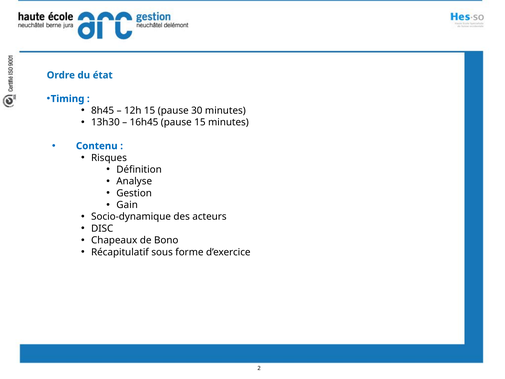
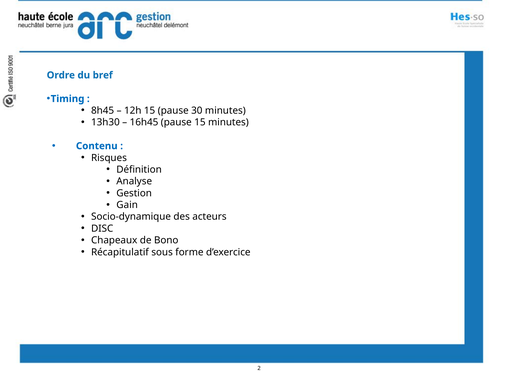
état: état -> bref
